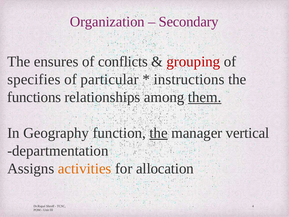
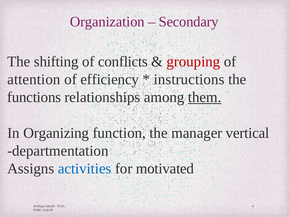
ensures: ensures -> shifting
specifies: specifies -> attention
particular: particular -> efficiency
Geography: Geography -> Organizing
the at (159, 133) underline: present -> none
activities colour: orange -> blue
allocation: allocation -> motivated
